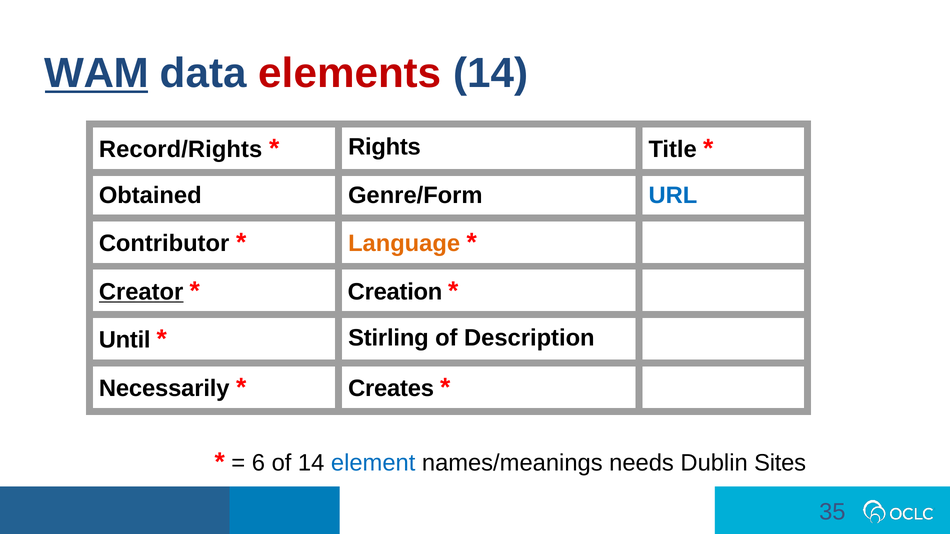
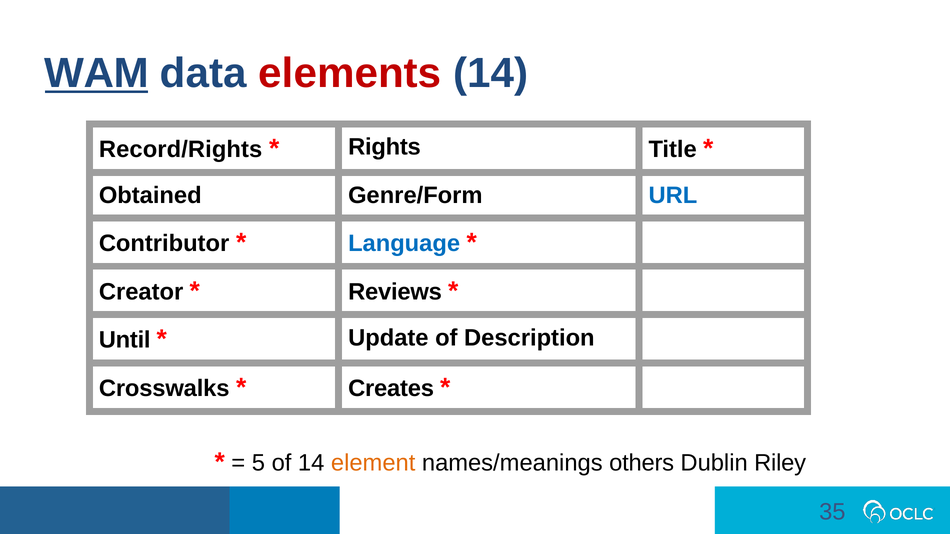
Language colour: orange -> blue
Creator underline: present -> none
Creation: Creation -> Reviews
Stirling: Stirling -> Update
Necessarily: Necessarily -> Crosswalks
6: 6 -> 5
element colour: blue -> orange
needs: needs -> others
Sites: Sites -> Riley
